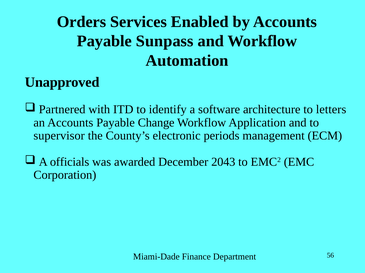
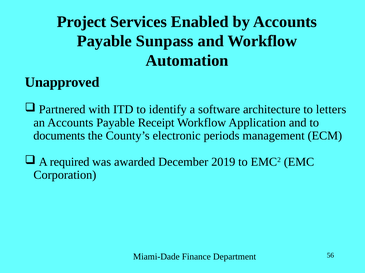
Orders: Orders -> Project
Change: Change -> Receipt
supervisor: supervisor -> documents
officials: officials -> required
2043: 2043 -> 2019
